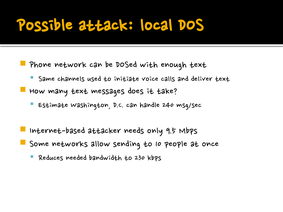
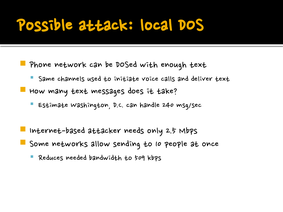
9.5: 9.5 -> 2.5
230: 230 -> 509
